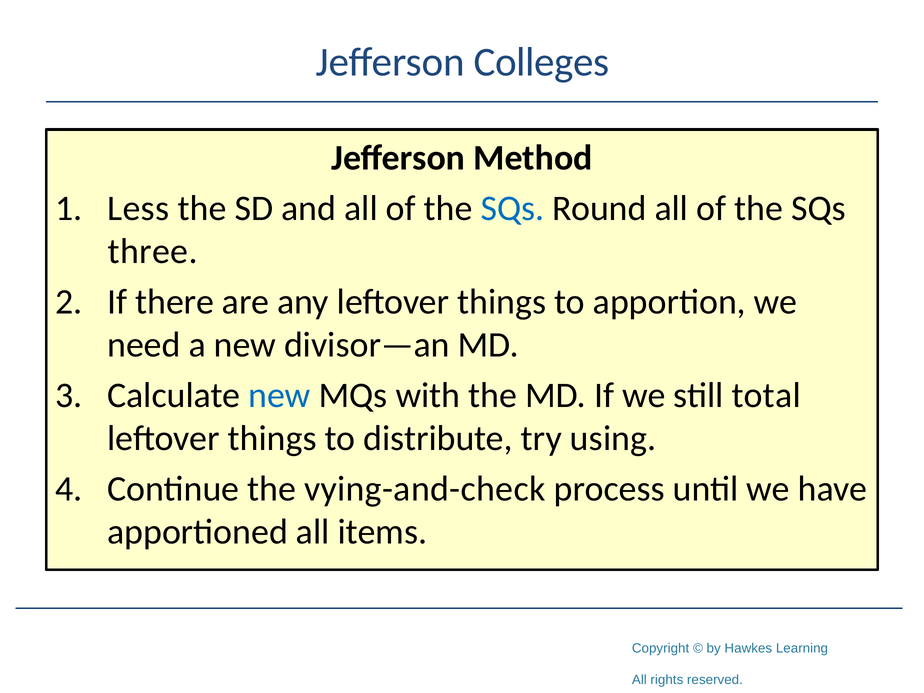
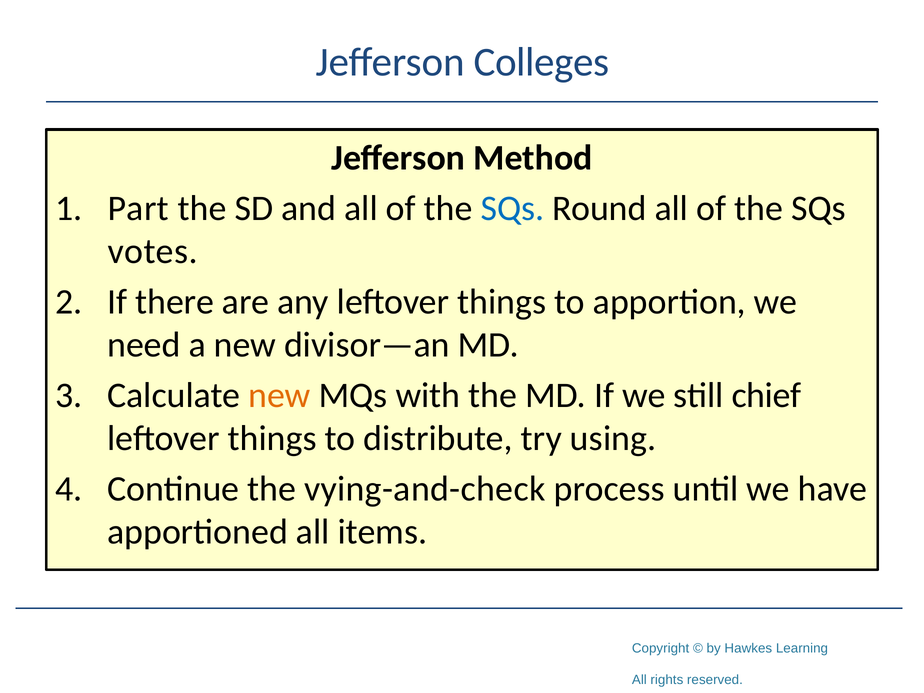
Less: Less -> Part
three: three -> votes
new at (280, 395) colour: blue -> orange
total: total -> chief
